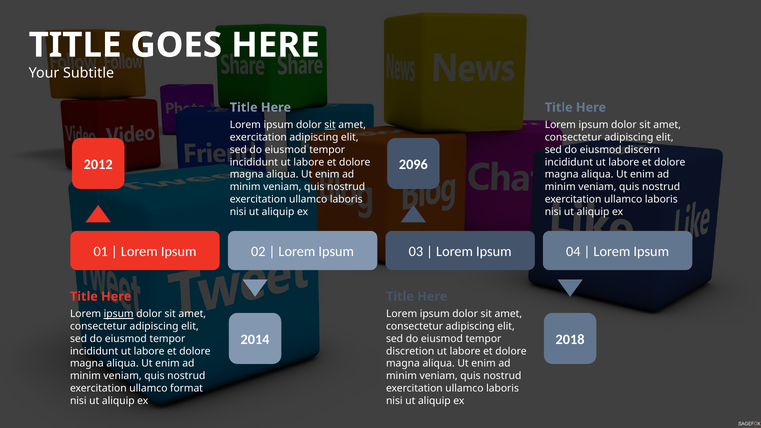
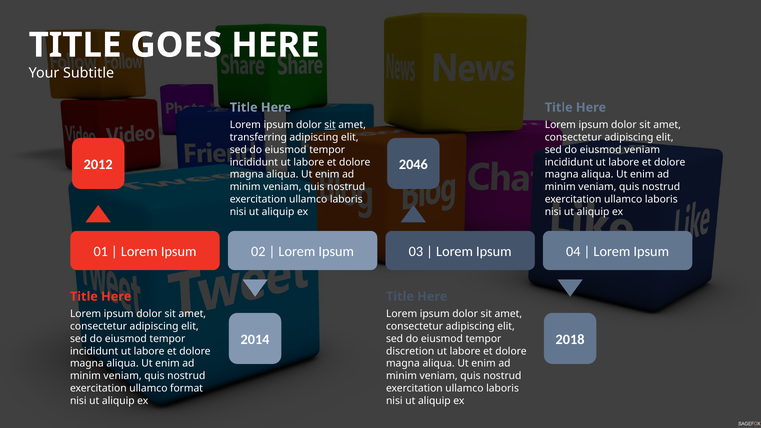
exercitation at (258, 137): exercitation -> transferring
eiusmod discern: discern -> veniam
2096: 2096 -> 2046
ipsum at (119, 314) underline: present -> none
